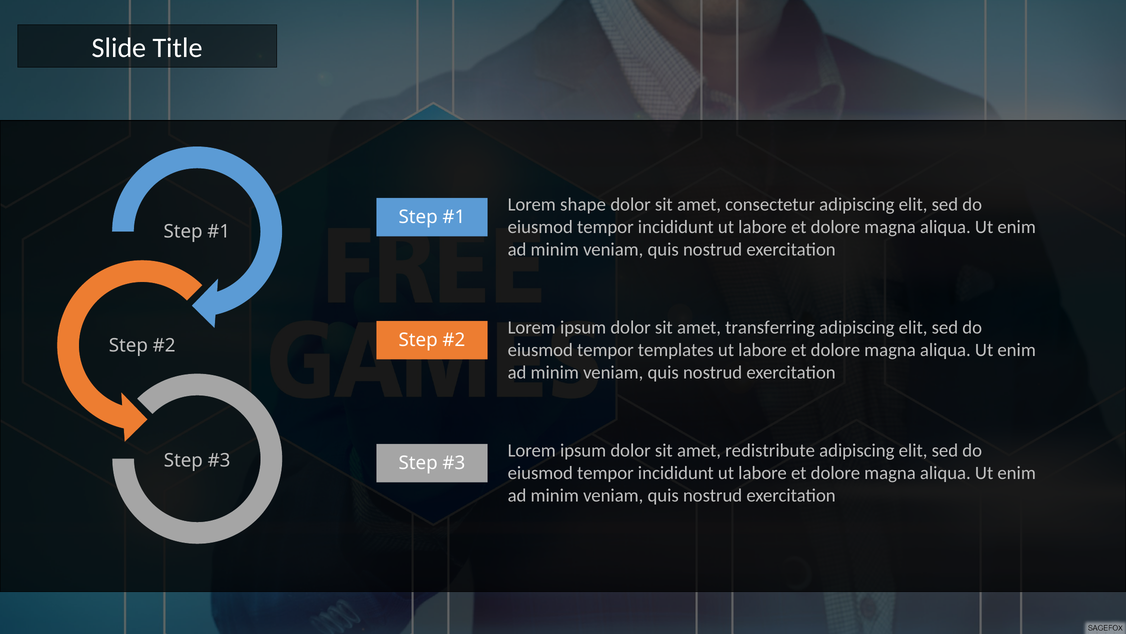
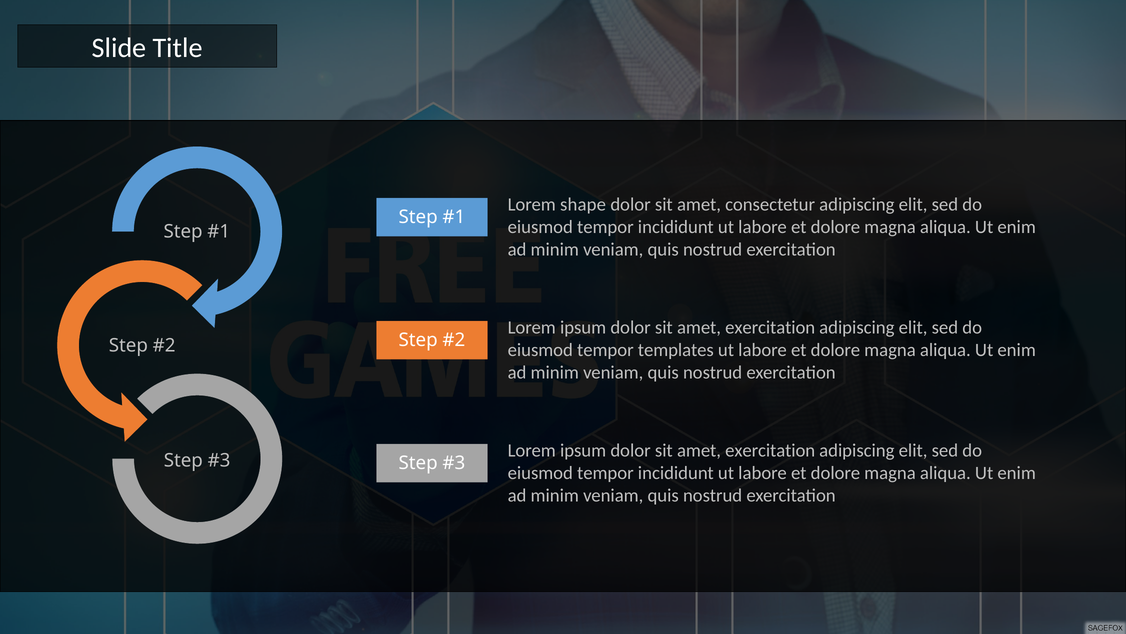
transferring at (770, 327): transferring -> exercitation
redistribute at (770, 450): redistribute -> exercitation
